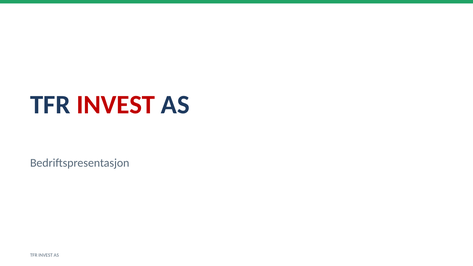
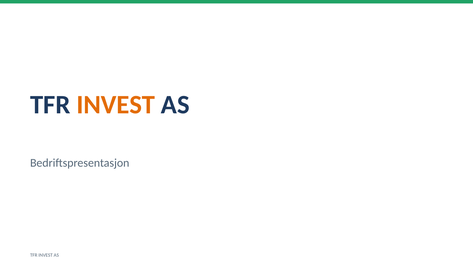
INVEST at (116, 105) colour: red -> orange
